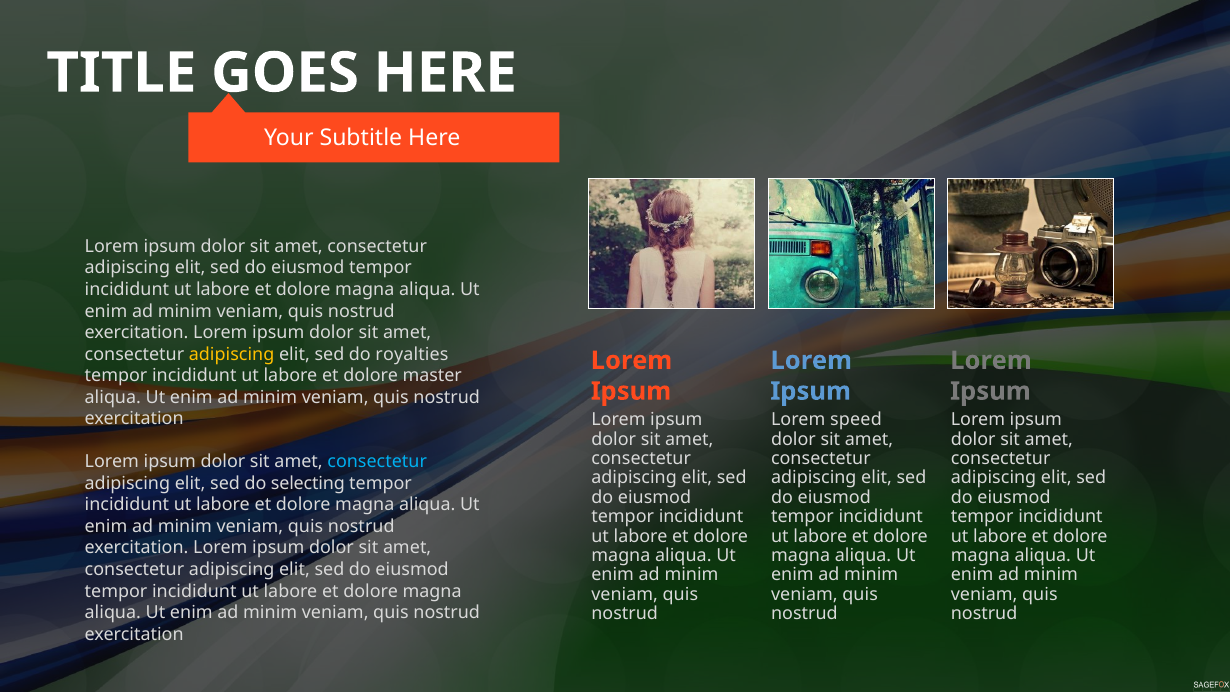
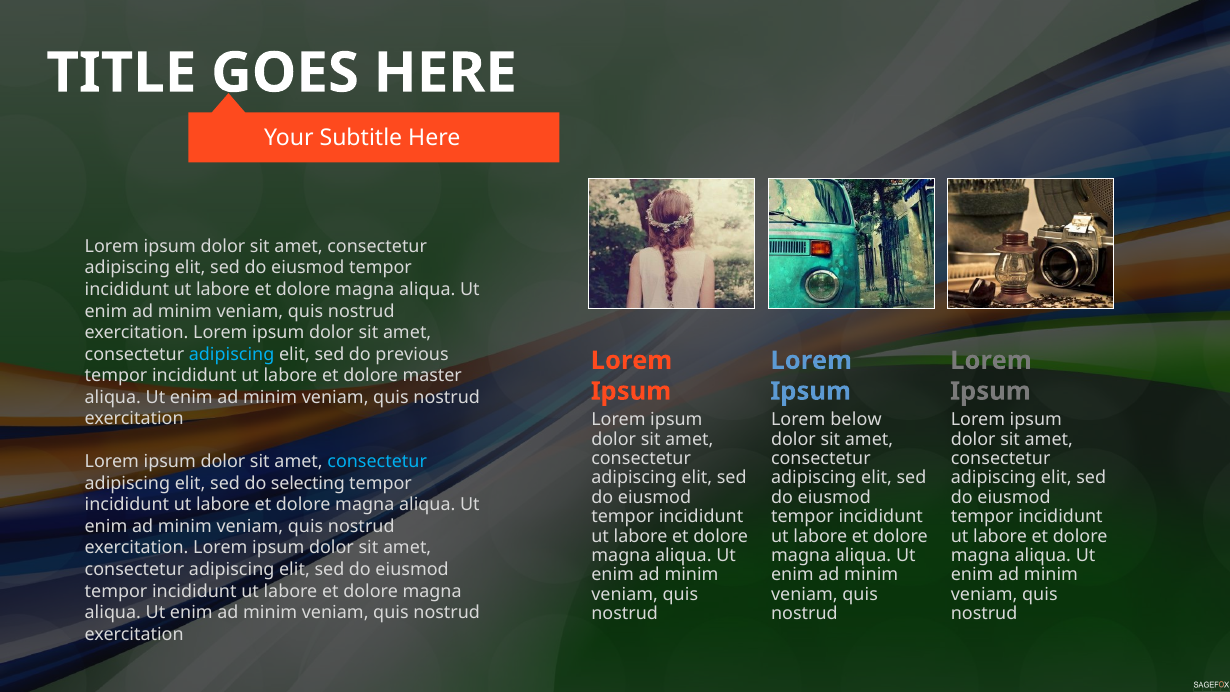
adipiscing at (232, 354) colour: yellow -> light blue
royalties: royalties -> previous
speed: speed -> below
